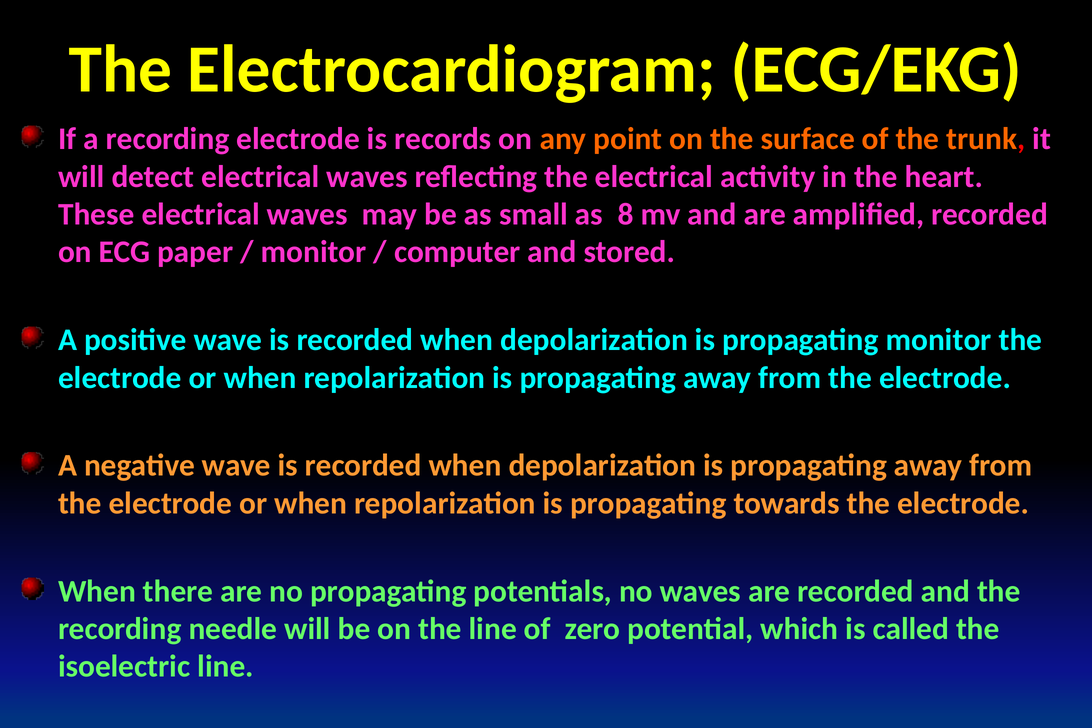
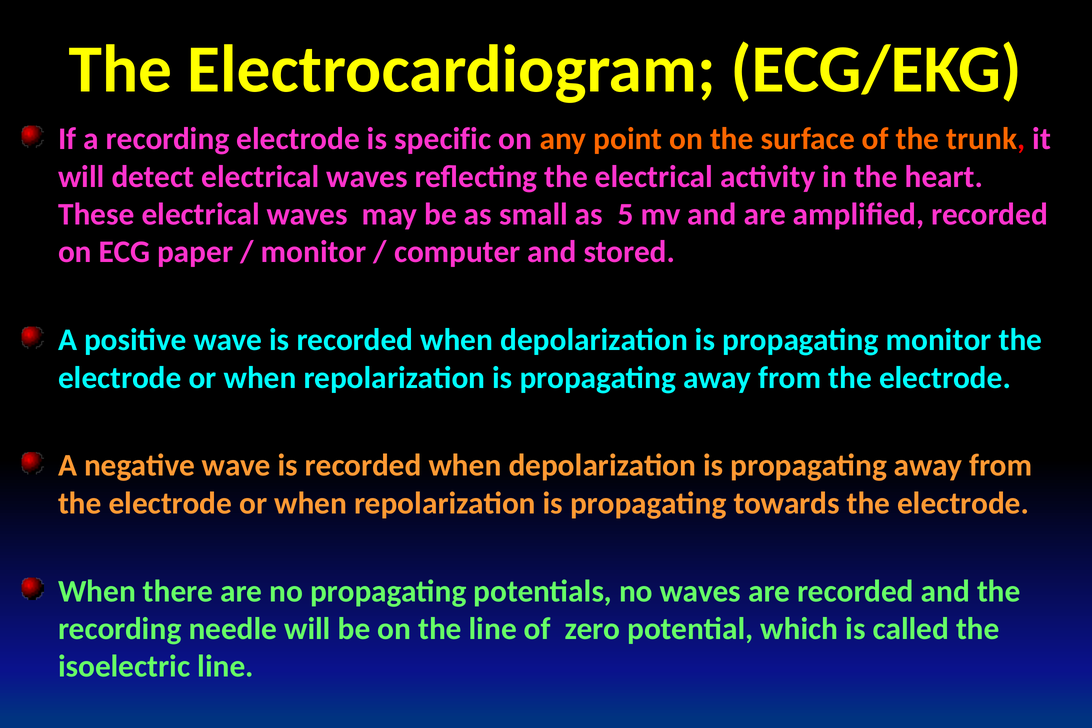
records: records -> specific
8: 8 -> 5
